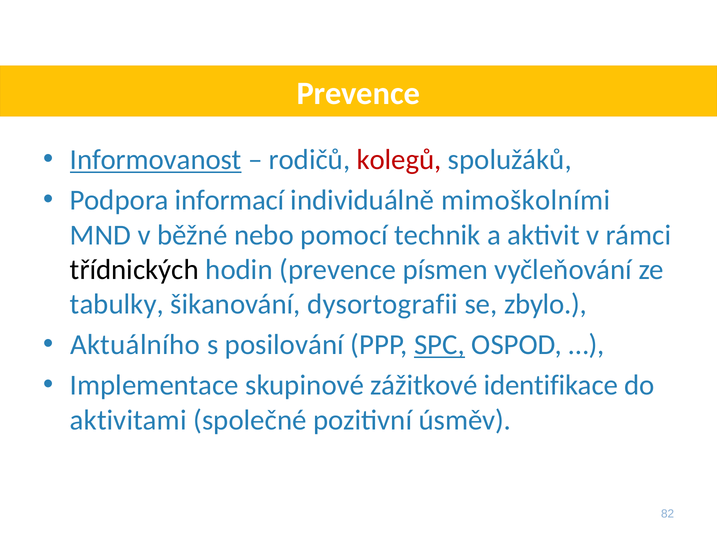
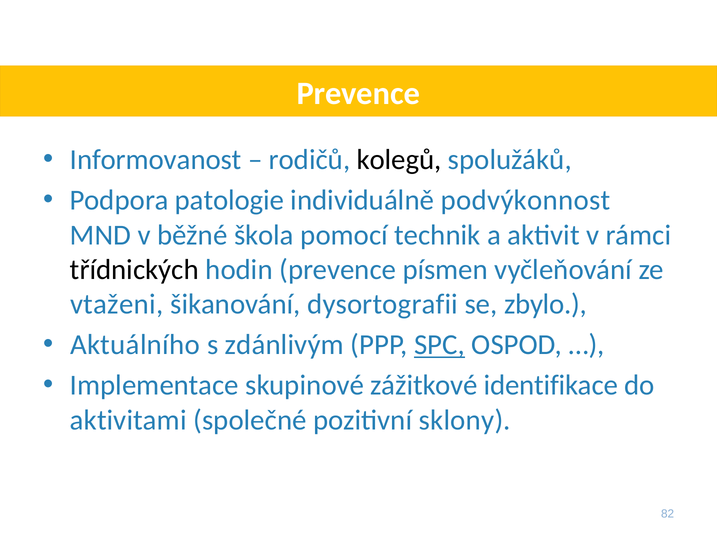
Informovanost underline: present -> none
kolegů colour: red -> black
informací: informací -> patologie
mimoškolními: mimoškolními -> podvýkonnost
nebo: nebo -> škola
tabulky: tabulky -> vtaženi
posilování: posilování -> zdánlivým
úsměv: úsměv -> sklony
